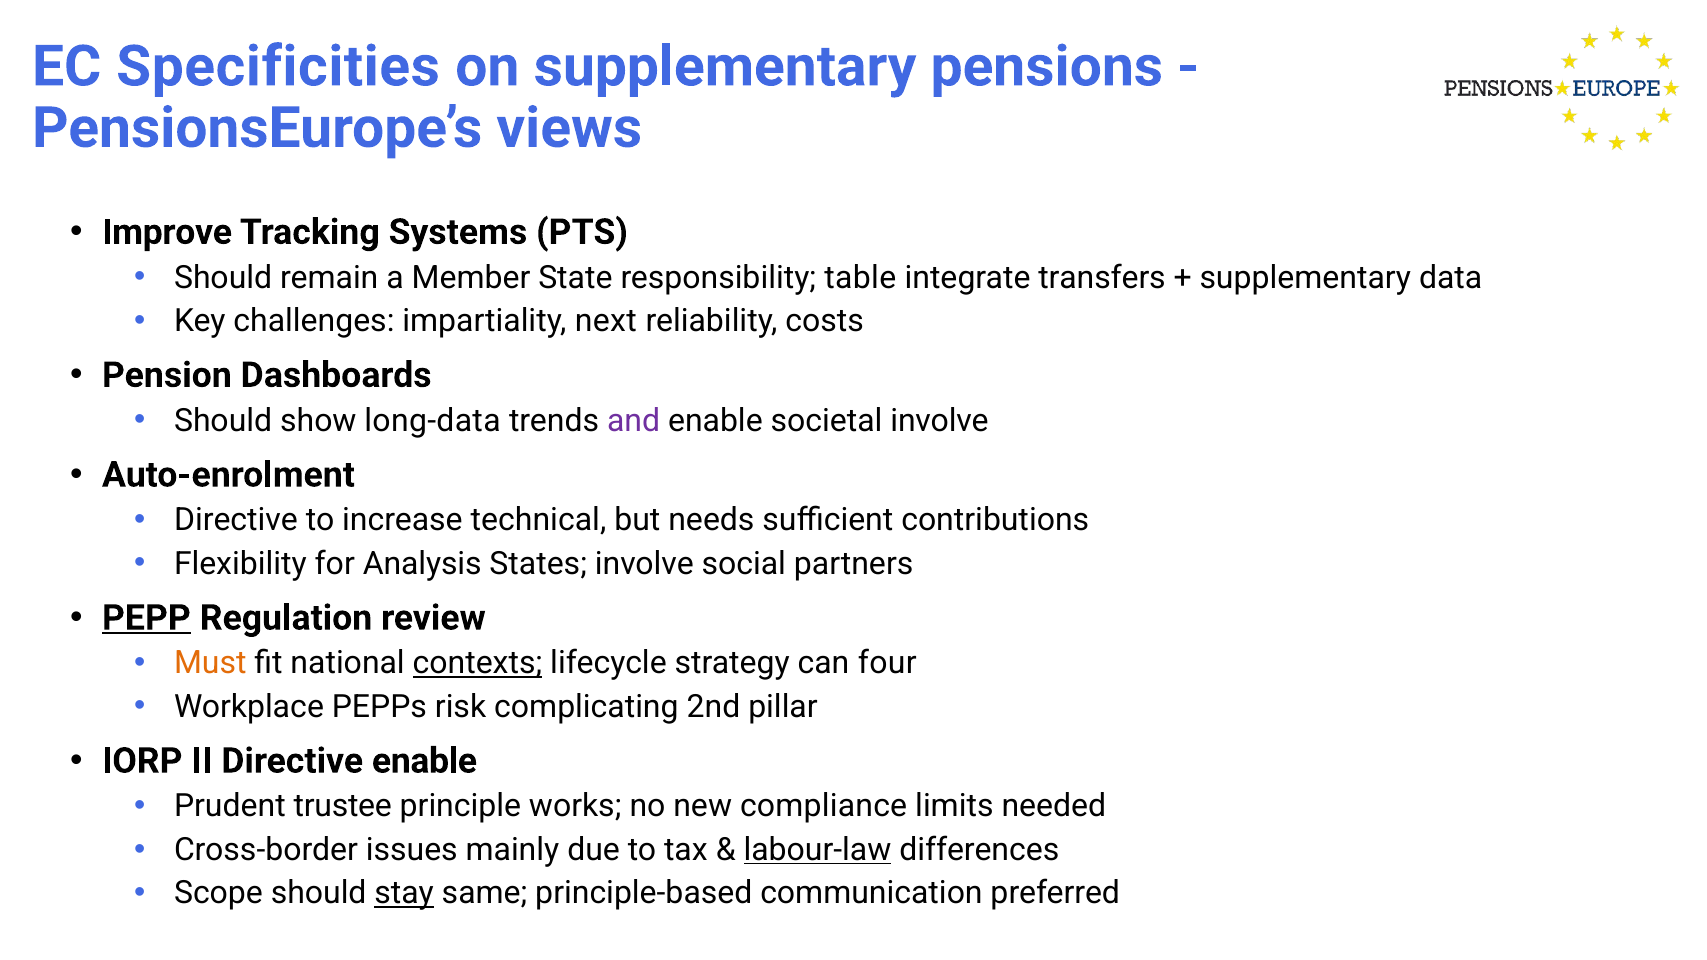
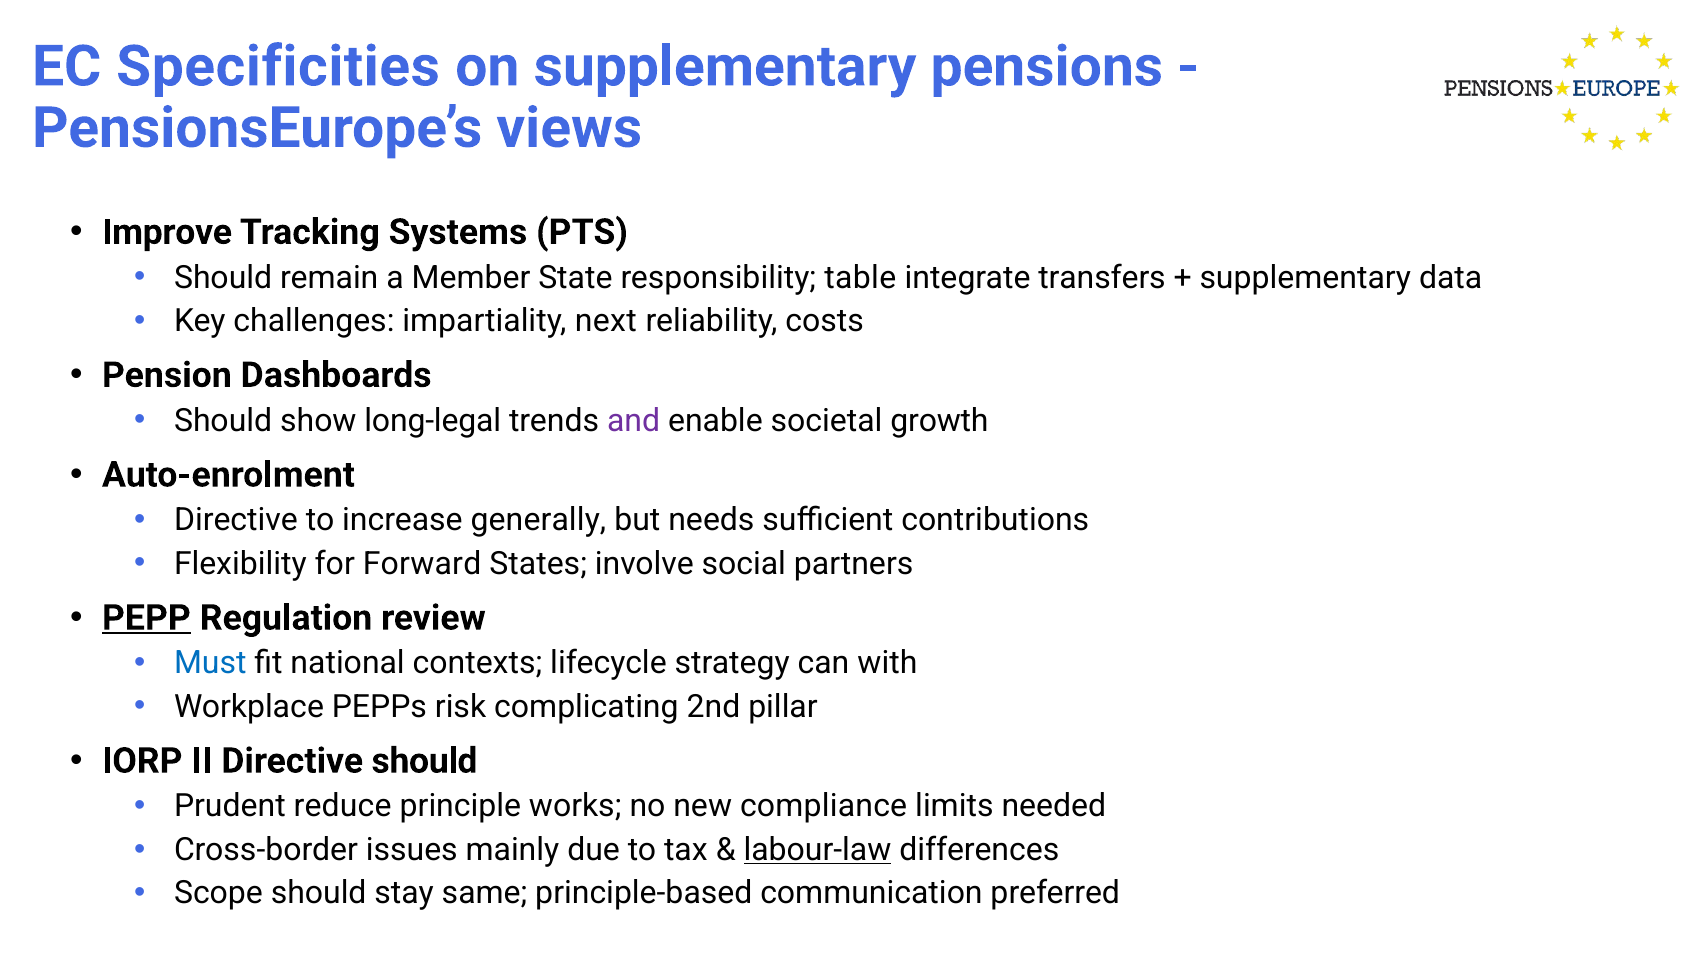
long-data: long-data -> long-legal
societal involve: involve -> growth
technical: technical -> generally
Analysis: Analysis -> Forward
Must colour: orange -> blue
contexts underline: present -> none
four: four -> with
Directive enable: enable -> should
trustee: trustee -> reduce
stay underline: present -> none
